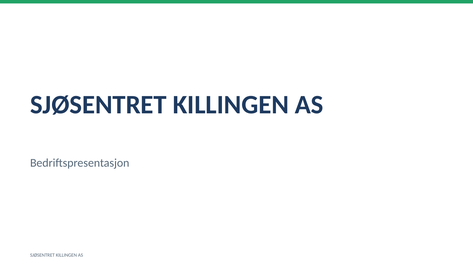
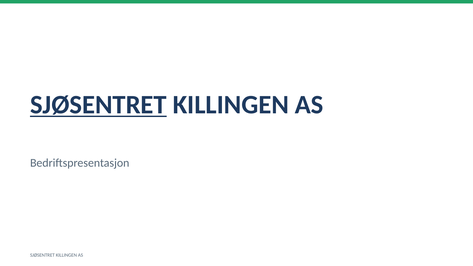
SJØSENTRET at (98, 105) underline: none -> present
